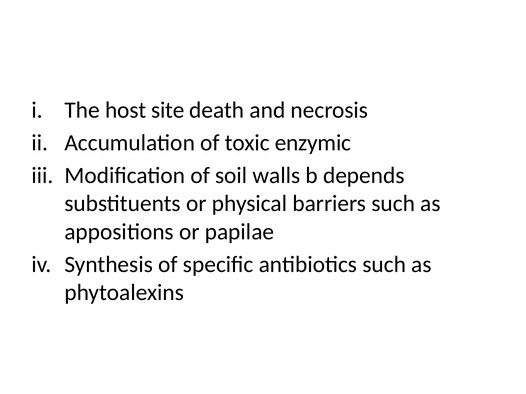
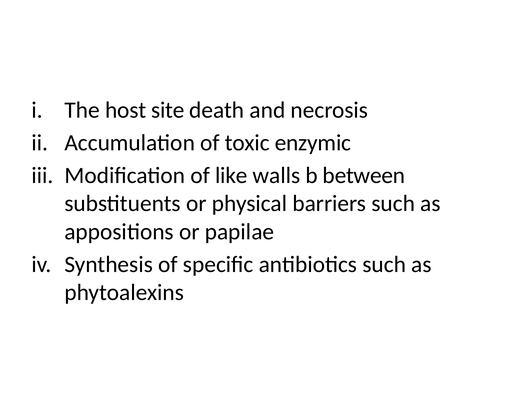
soil: soil -> like
depends: depends -> between
